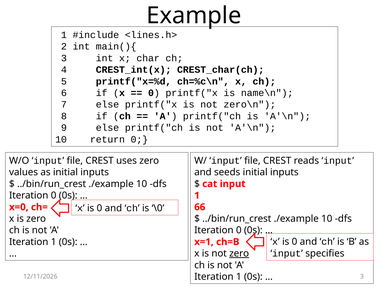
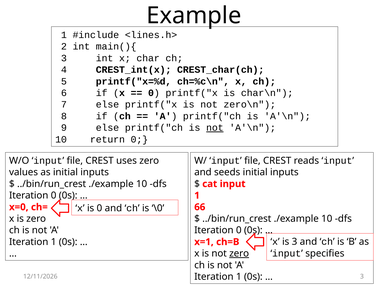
name\n: name\n -> char\n
not at (215, 128) underline: none -> present
0 at (295, 242): 0 -> 3
